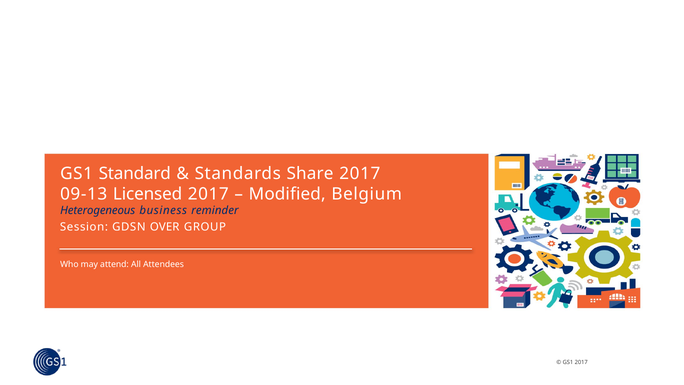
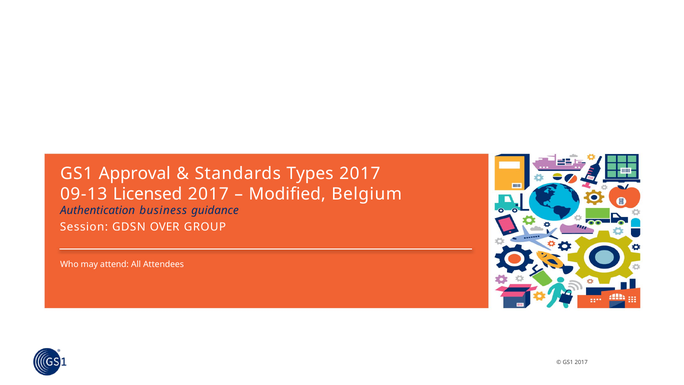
Standard: Standard -> Approval
Share: Share -> Types
Heterogeneous: Heterogeneous -> Authentication
reminder: reminder -> guidance
